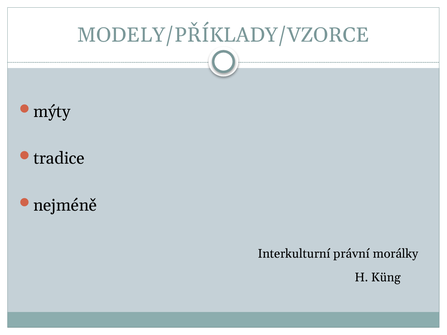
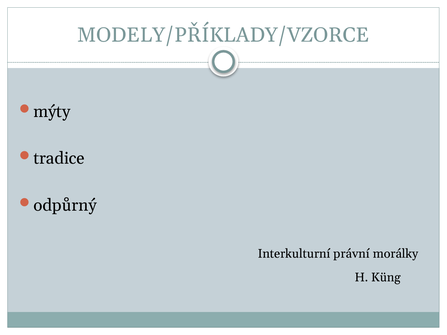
nejméně: nejméně -> odpůrný
